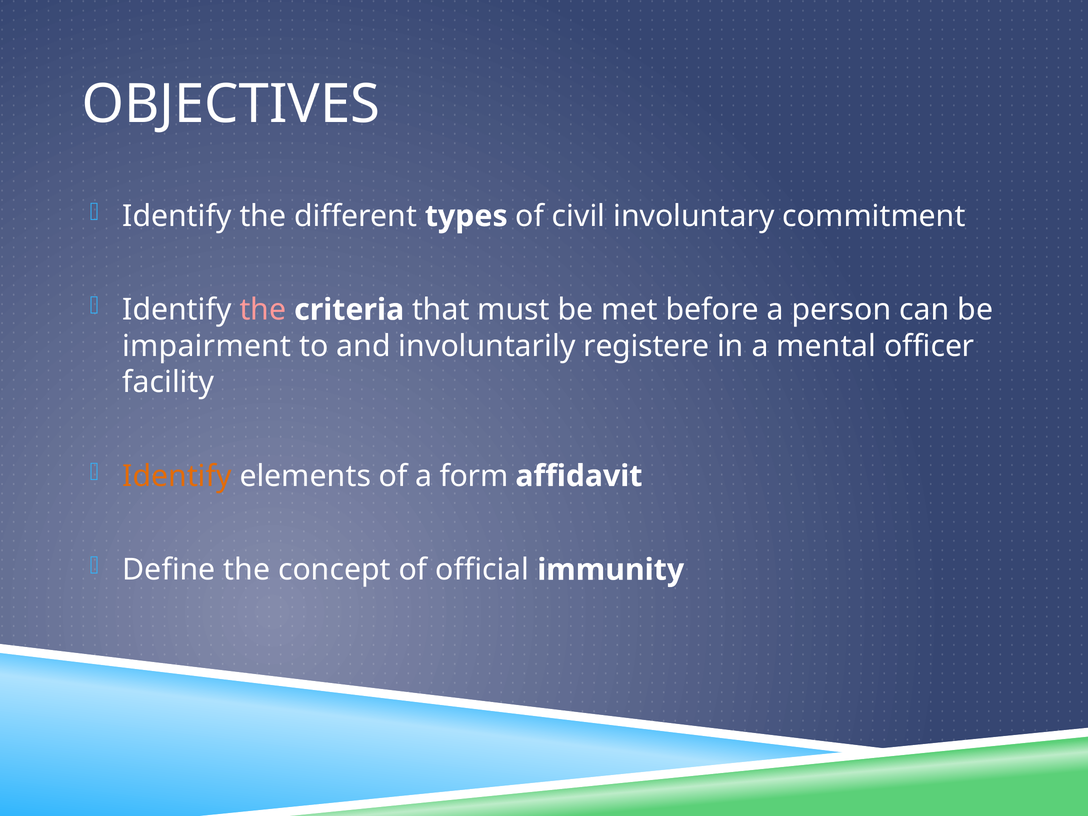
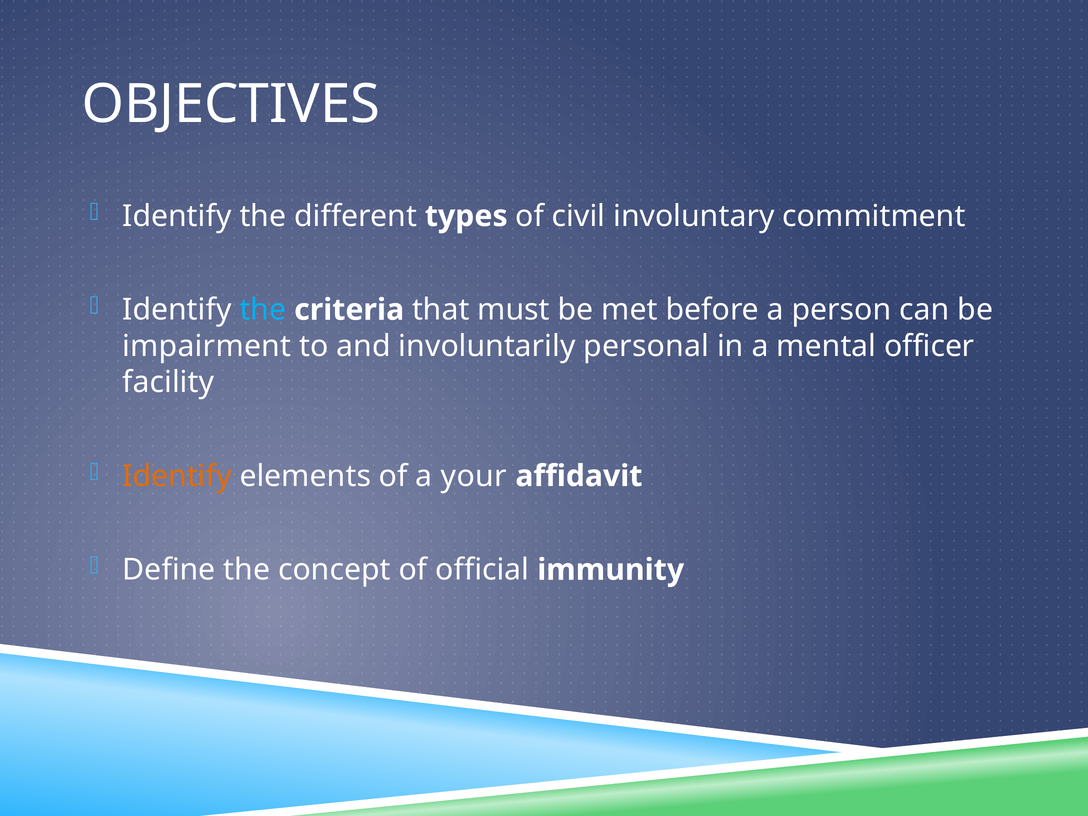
the at (263, 310) colour: pink -> light blue
registere: registere -> personal
form: form -> your
